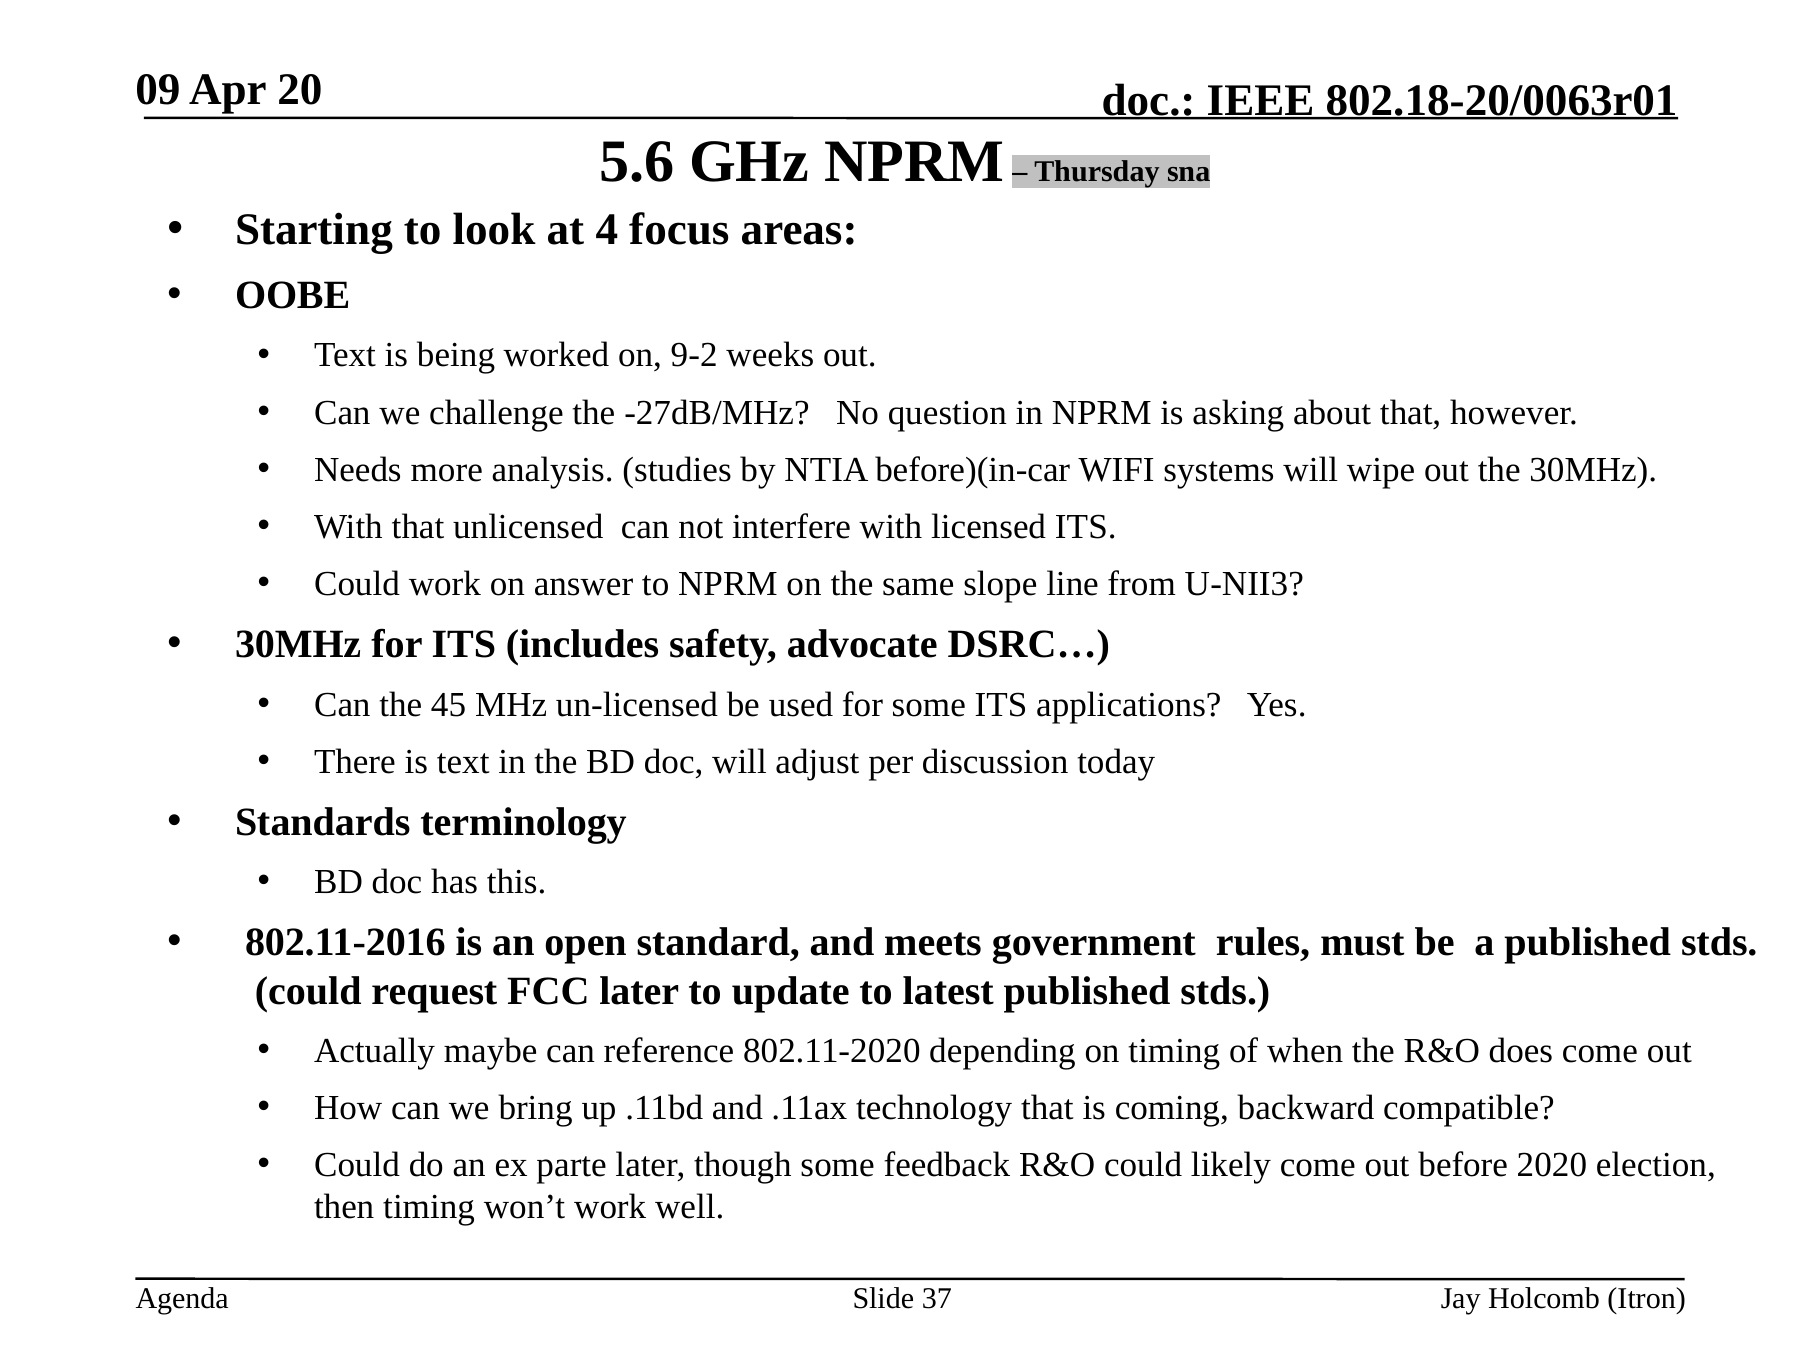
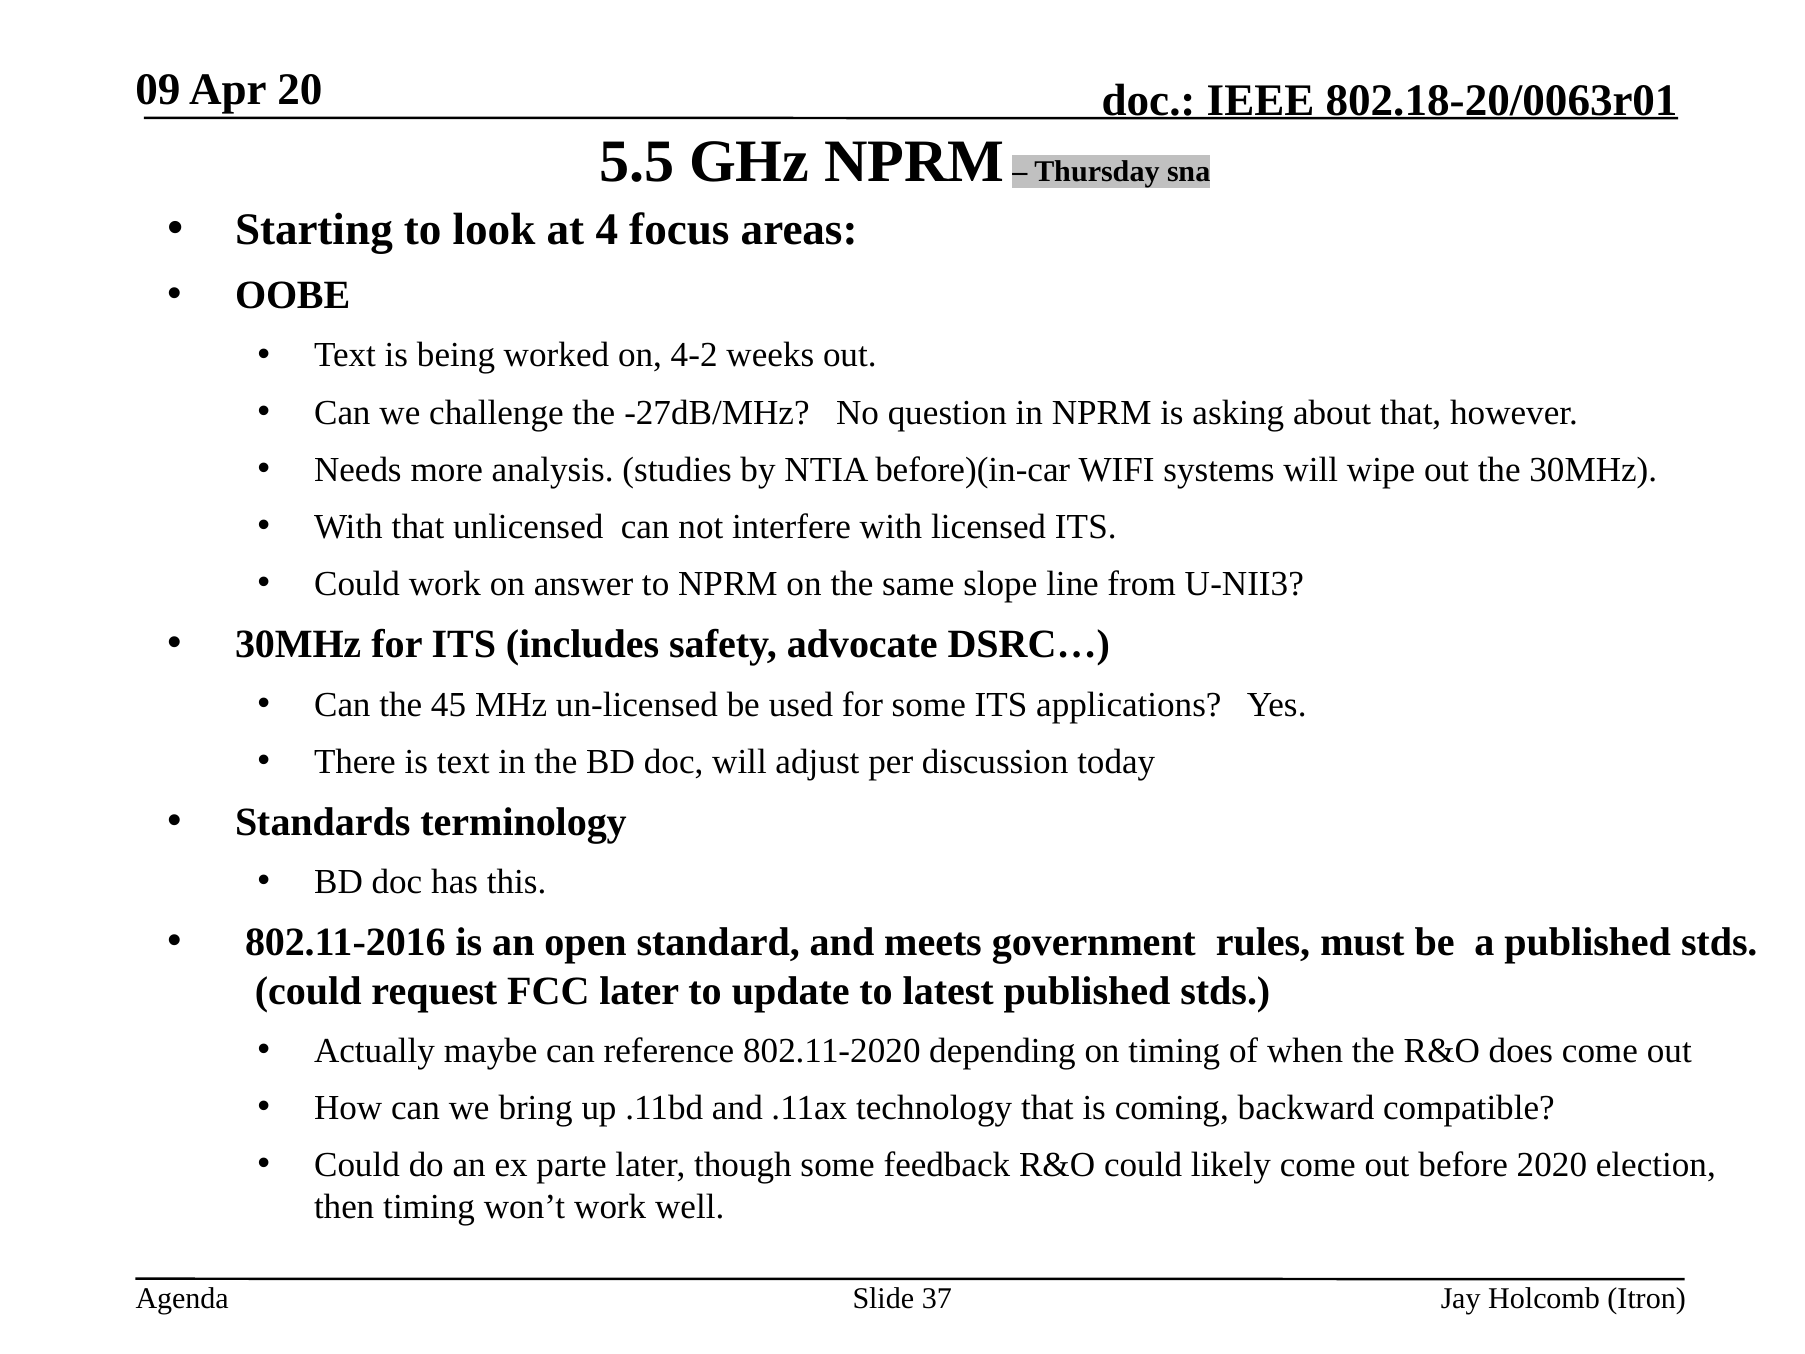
5.6: 5.6 -> 5.5
9-2: 9-2 -> 4-2
